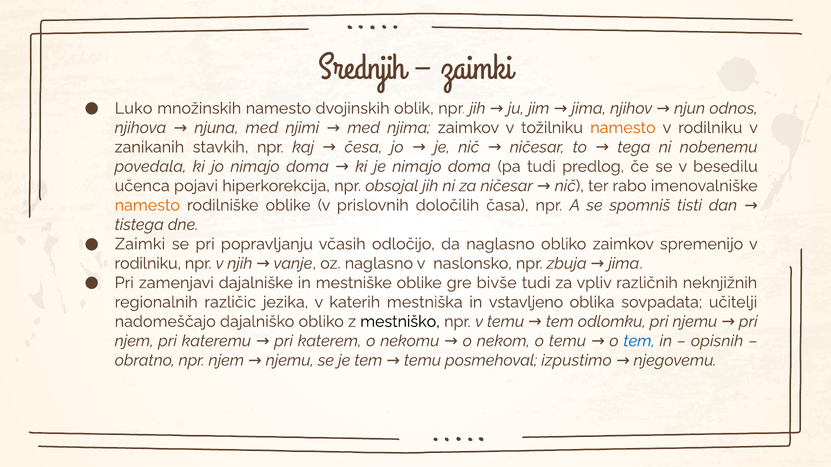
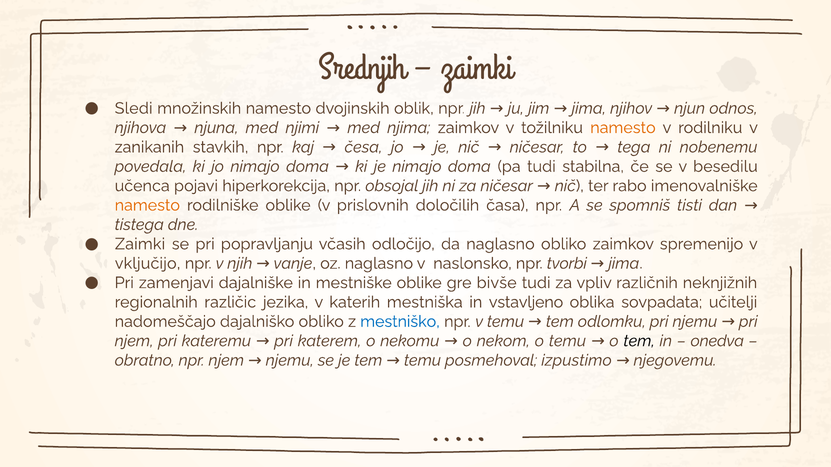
Luko: Luko -> Sledi
predlog: predlog -> stabilna
rodilniku at (148, 264): rodilniku -> vključijo
zbuja: zbuja -> tvorbi
mestniško colour: black -> blue
tem at (639, 341) colour: blue -> black
opisnih: opisnih -> onedva
